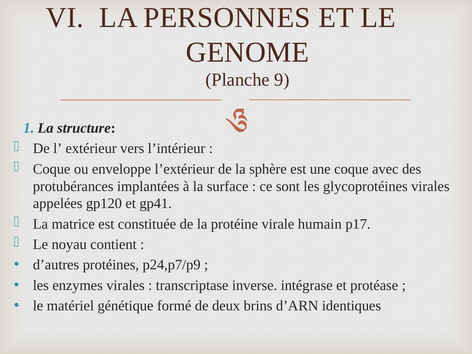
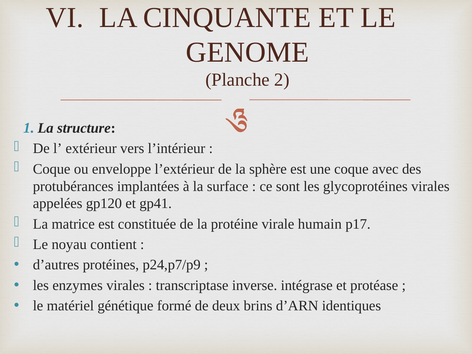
PERSONNES: PERSONNES -> CINQUANTE
9: 9 -> 2
